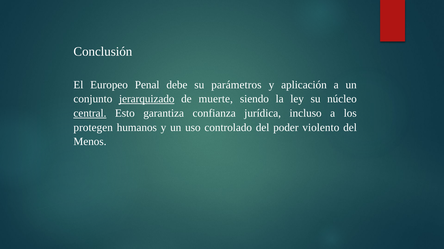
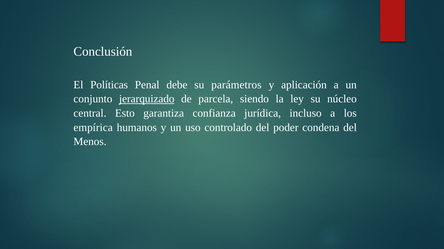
Europeo: Europeo -> Políticas
muerte: muerte -> parcela
central underline: present -> none
protegen: protegen -> empírica
violento: violento -> condena
